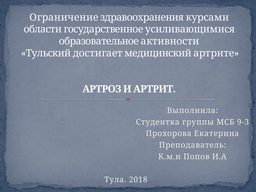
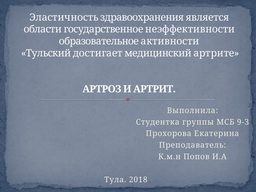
Ограничение: Ограничение -> Эластичность
курсами: курсами -> является
усиливающимися: усиливающимися -> неэффективности
